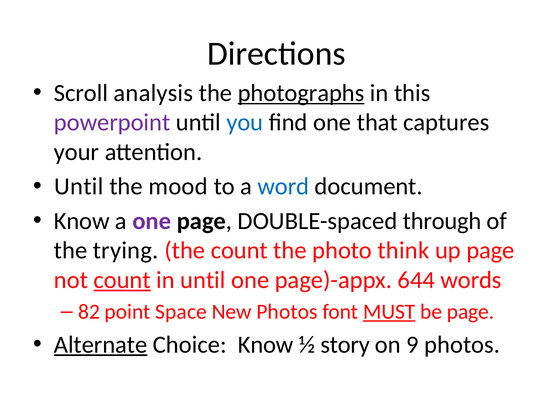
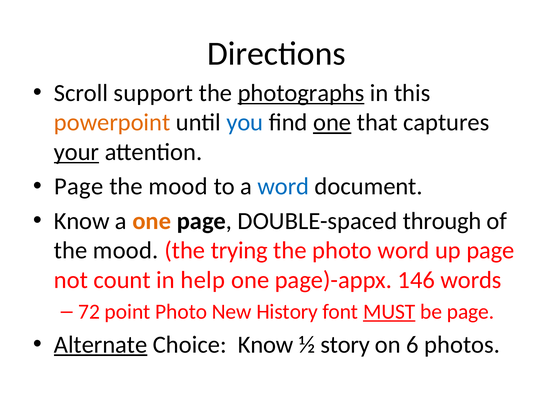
analysis: analysis -> support
powerpoint colour: purple -> orange
one at (332, 122) underline: none -> present
your underline: none -> present
Until at (79, 186): Until -> Page
one at (152, 221) colour: purple -> orange
trying at (126, 250): trying -> mood
the count: count -> trying
photo think: think -> word
count at (122, 280) underline: present -> none
in until: until -> help
644: 644 -> 146
82: 82 -> 72
point Space: Space -> Photo
New Photos: Photos -> History
9: 9 -> 6
